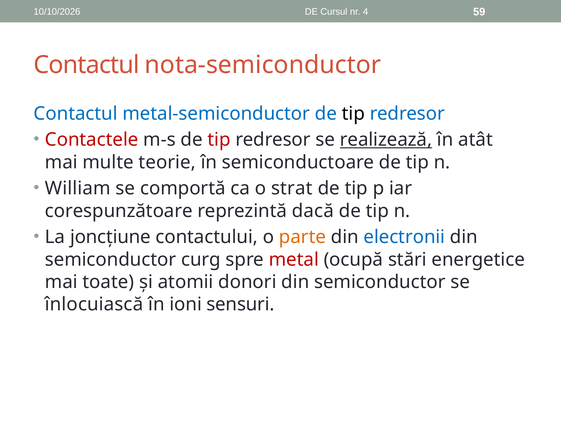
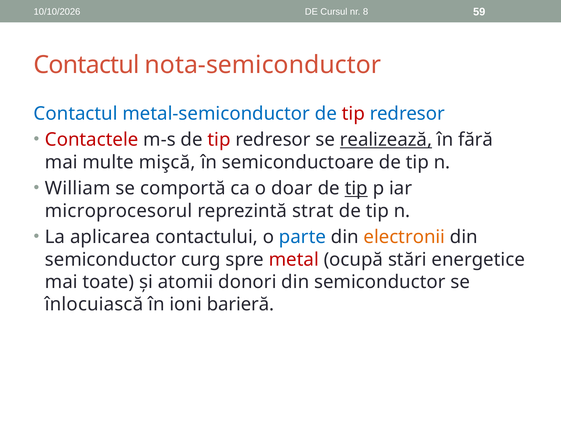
4: 4 -> 8
tip at (353, 114) colour: black -> red
atât: atât -> fără
teorie: teorie -> mişcă
strat: strat -> doar
tip at (356, 188) underline: none -> present
corespunzătoare: corespunzătoare -> microprocesorul
dacă: dacă -> strat
joncțiune: joncțiune -> aplicarea
parte colour: orange -> blue
electronii colour: blue -> orange
sensuri: sensuri -> barieră
